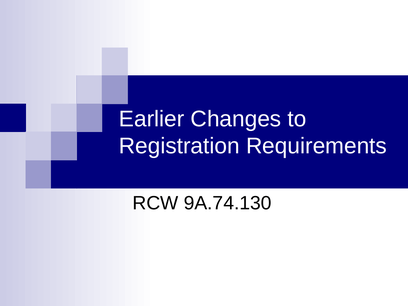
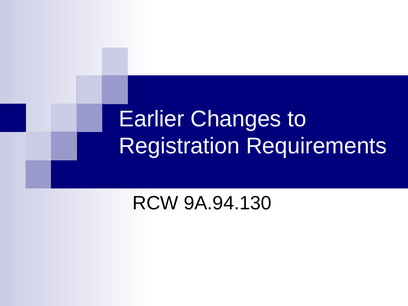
9A.74.130: 9A.74.130 -> 9A.94.130
